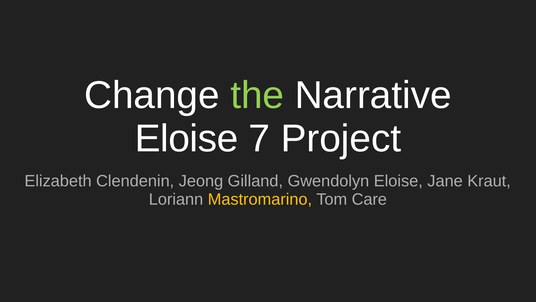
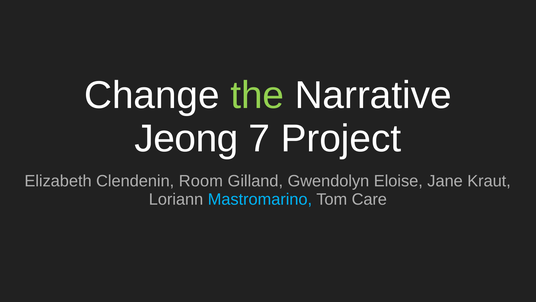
Eloise at (186, 138): Eloise -> Jeong
Jeong: Jeong -> Room
Mastromarino colour: yellow -> light blue
